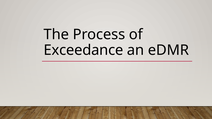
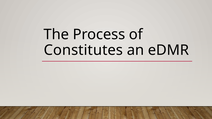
Exceedance: Exceedance -> Constitutes
